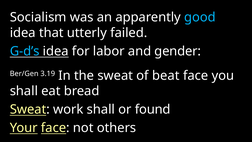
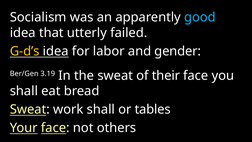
G-d’s colour: light blue -> yellow
beat: beat -> their
found: found -> tables
